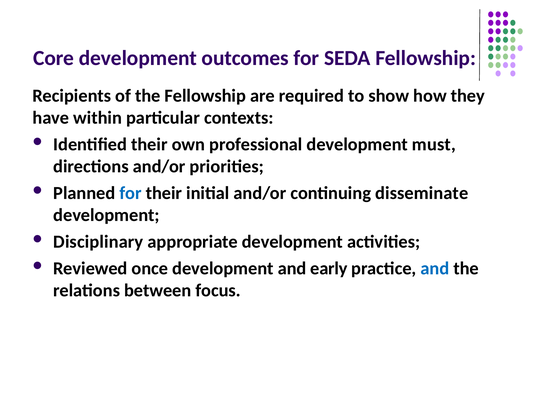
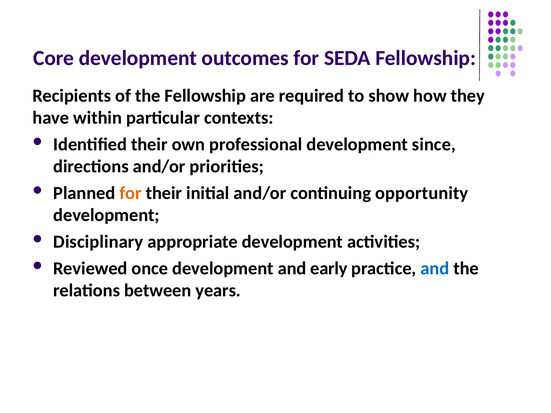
must: must -> since
for at (131, 193) colour: blue -> orange
disseminate: disseminate -> opportunity
focus: focus -> years
